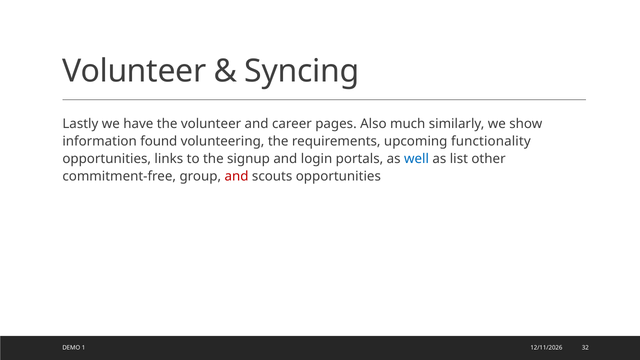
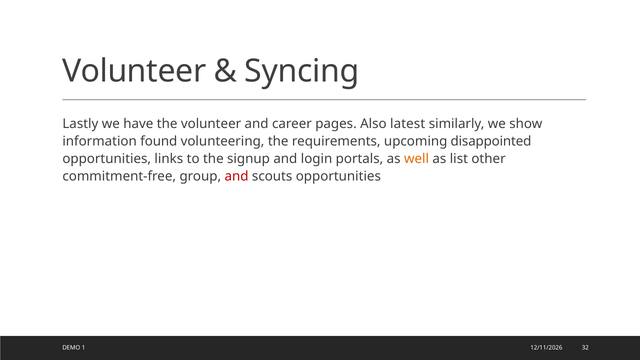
much: much -> latest
functionality: functionality -> disappointed
well colour: blue -> orange
